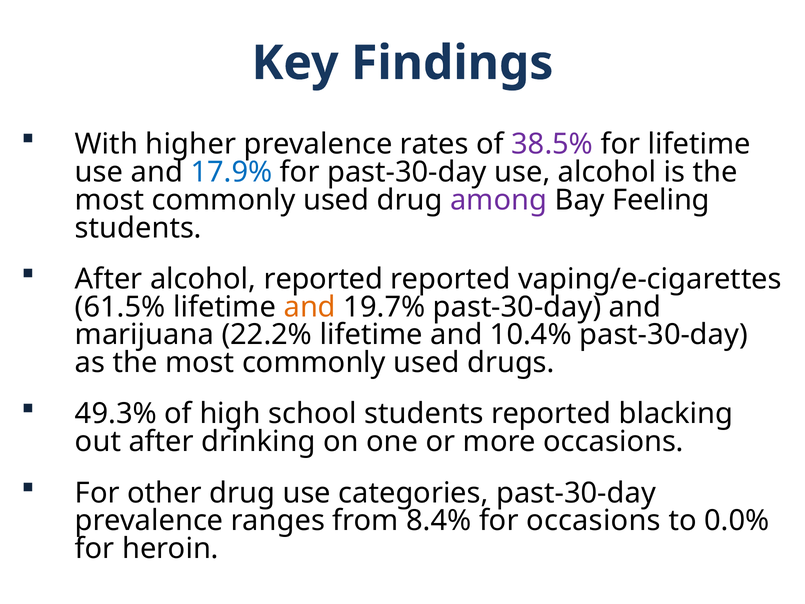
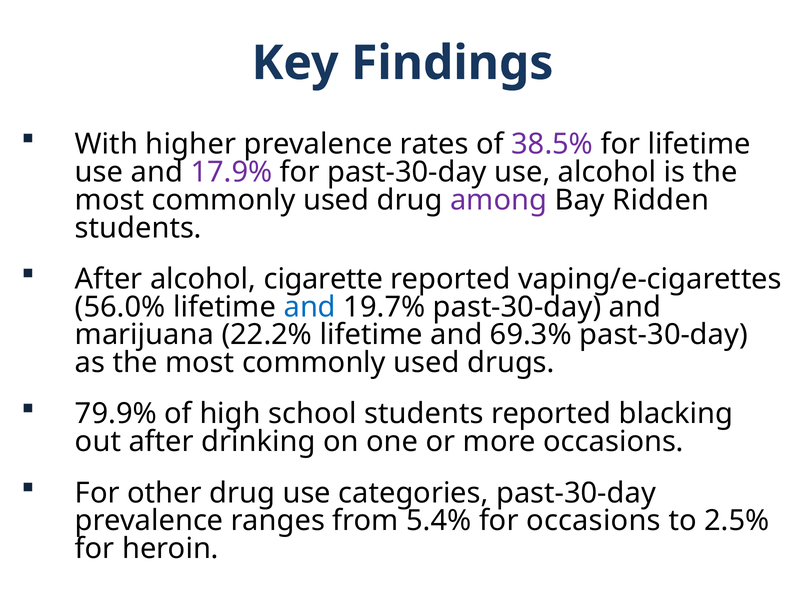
17.9% colour: blue -> purple
Feeling: Feeling -> Ridden
alcohol reported: reported -> cigarette
61.5%: 61.5% -> 56.0%
and at (310, 307) colour: orange -> blue
10.4%: 10.4% -> 69.3%
49.3%: 49.3% -> 79.9%
8.4%: 8.4% -> 5.4%
0.0%: 0.0% -> 2.5%
